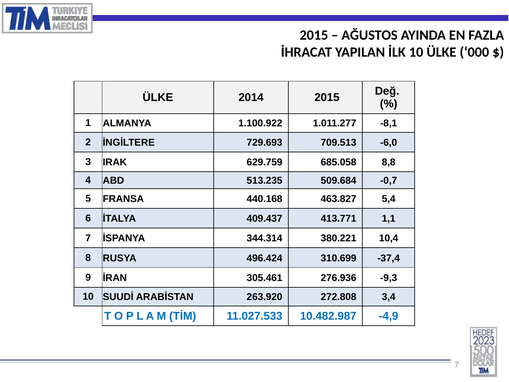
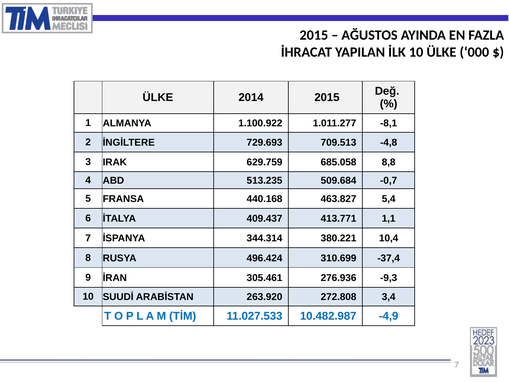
-6,0: -6,0 -> -4,8
